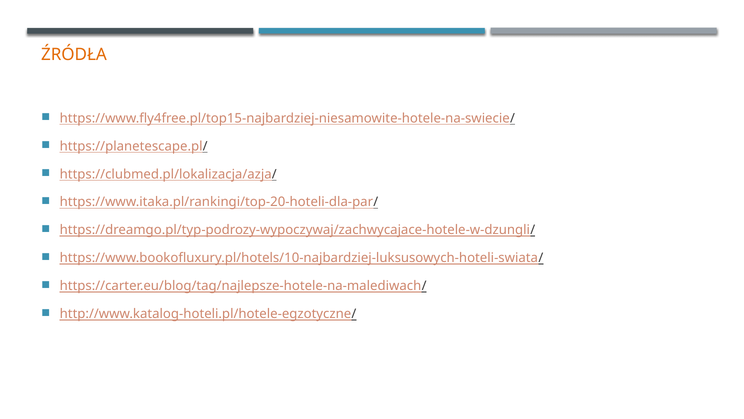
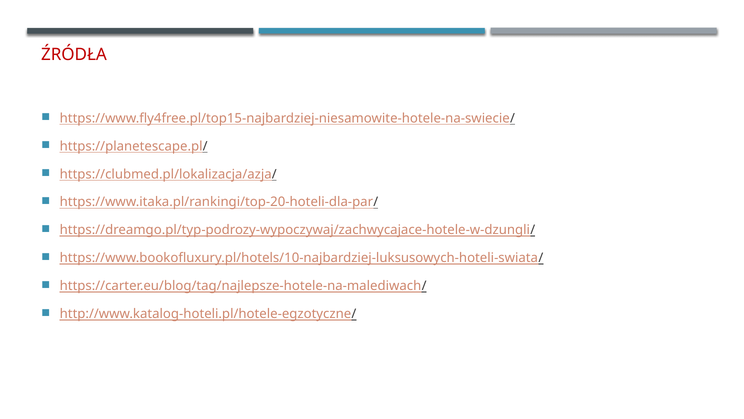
ŹRÓDŁA colour: orange -> red
